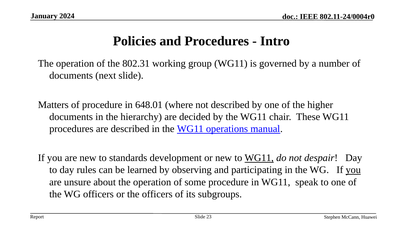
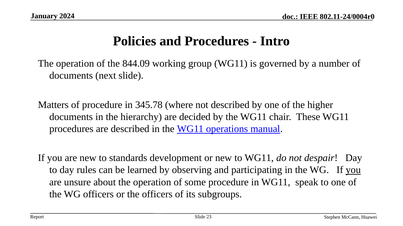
802.31: 802.31 -> 844.09
648.01: 648.01 -> 345.78
WG11 at (259, 158) underline: present -> none
